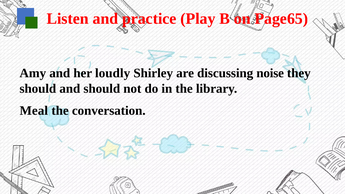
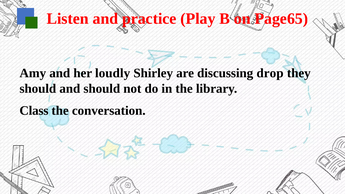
noise: noise -> drop
Meal: Meal -> Class
